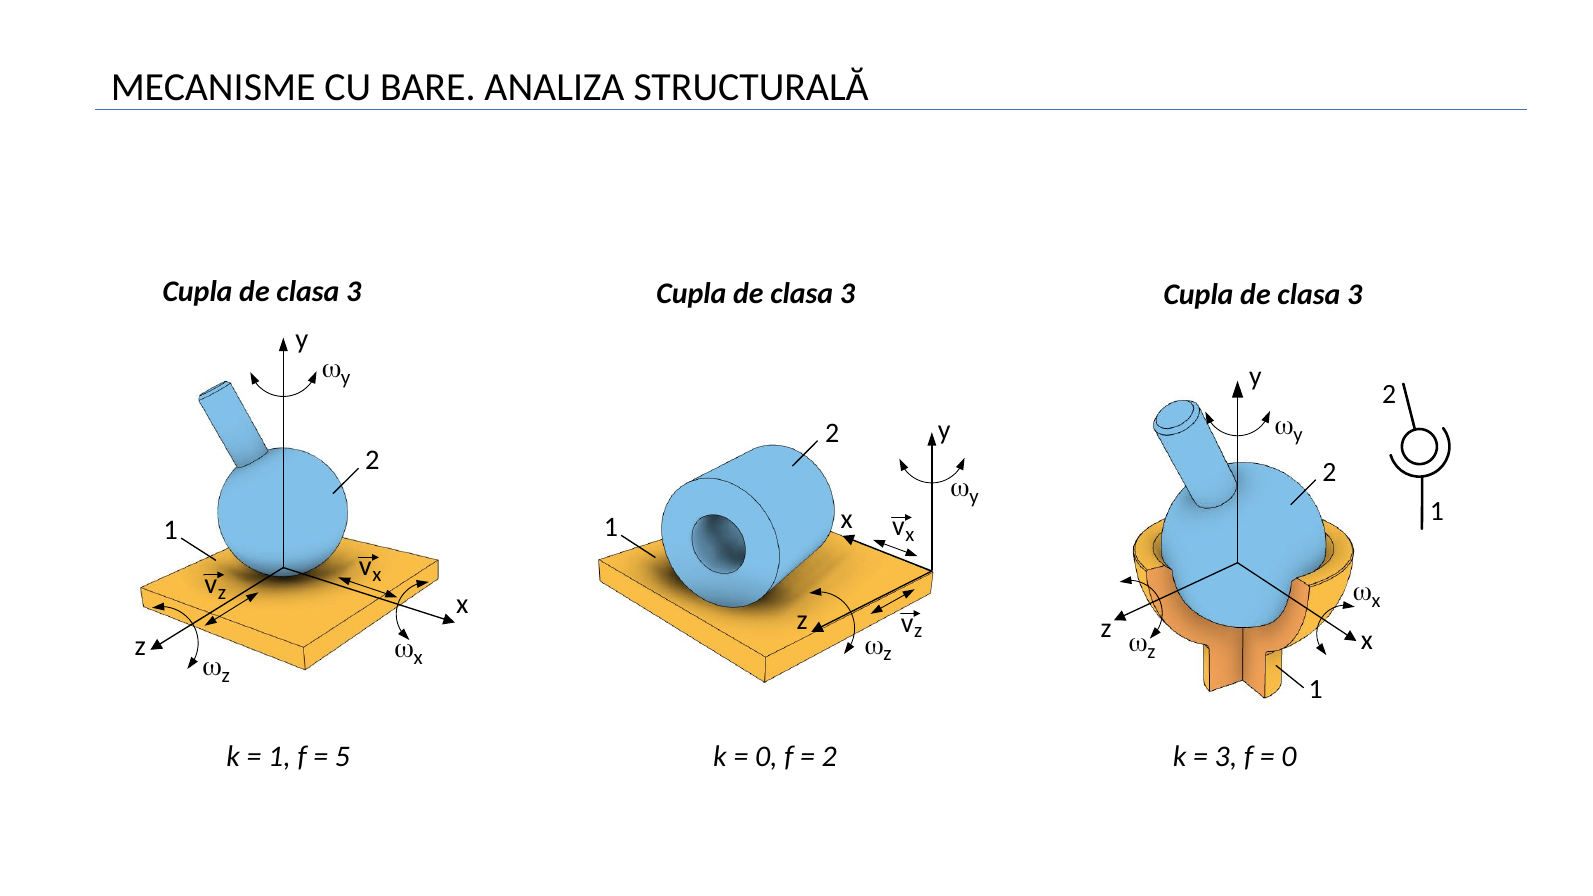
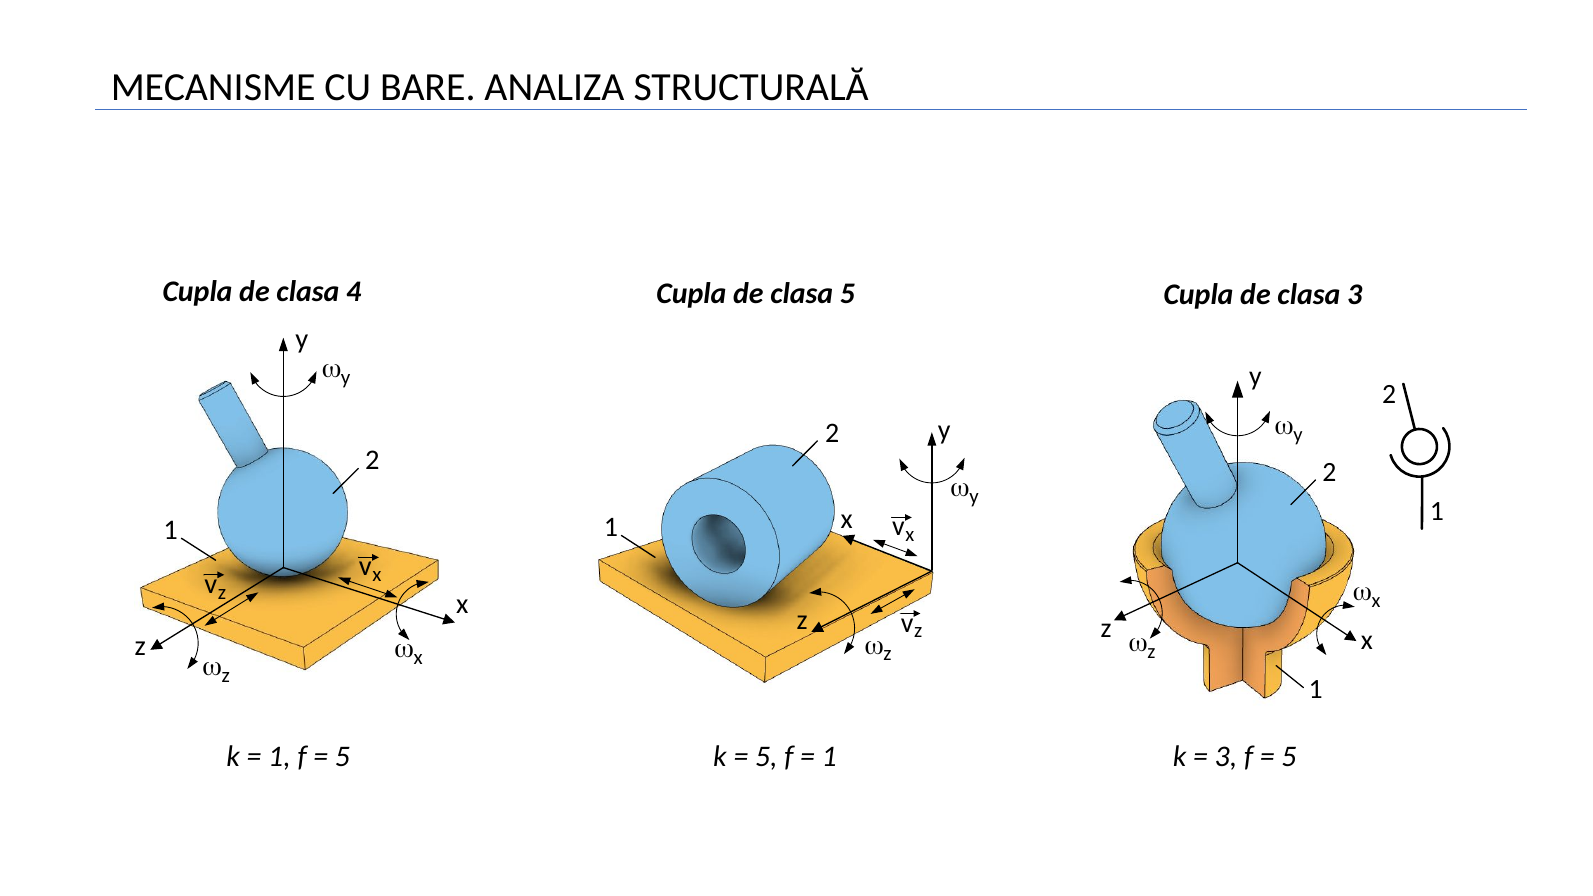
3 at (354, 292): 3 -> 4
3 at (847, 294): 3 -> 5
0 at (766, 757): 0 -> 5
2 at (829, 757): 2 -> 1
0 at (1289, 757): 0 -> 5
